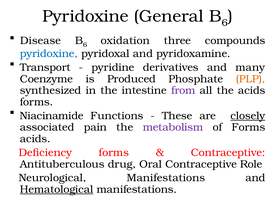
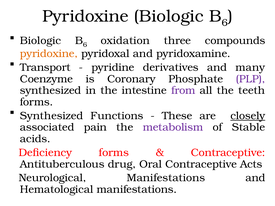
Pyridoxine General: General -> Biologic
Disease at (40, 41): Disease -> Biologic
pyridoxine at (49, 54) colour: blue -> orange
Produced: Produced -> Coronary
PLP colour: orange -> purple
the acids: acids -> teeth
Niacinamide at (52, 116): Niacinamide -> Synthesized
of Forms: Forms -> Stable
Role: Role -> Acts
Hematological underline: present -> none
